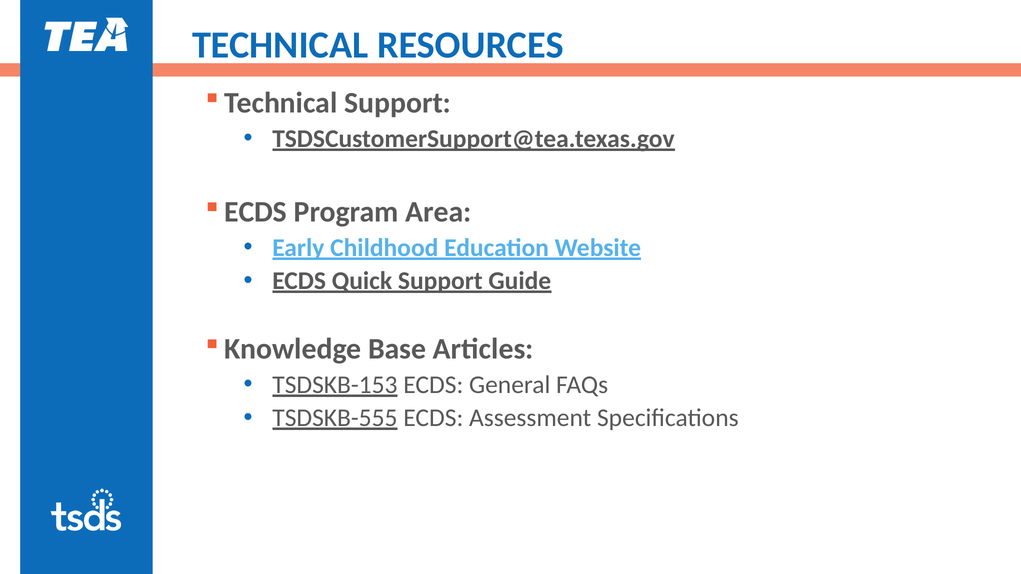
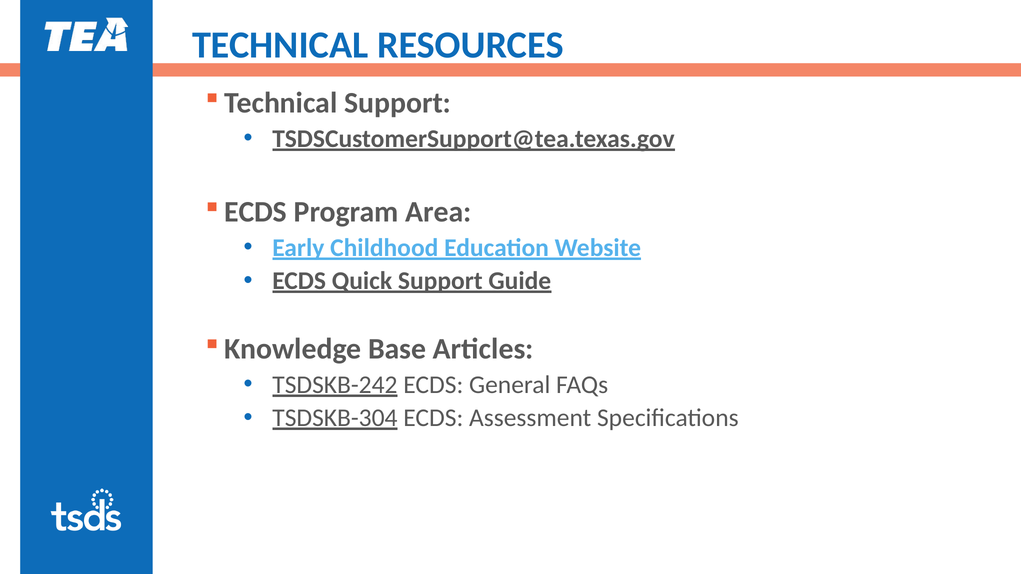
TSDSKB-153: TSDSKB-153 -> TSDSKB-242
TSDSKB-555: TSDSKB-555 -> TSDSKB-304
